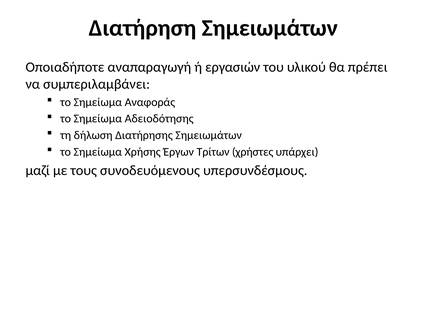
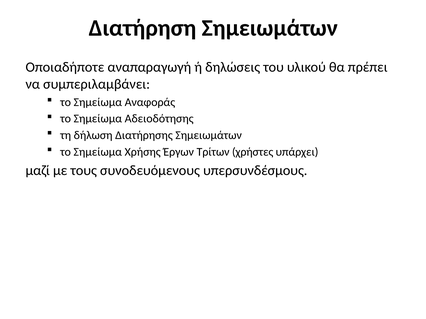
εργασιών: εργασιών -> δηλώσεις
